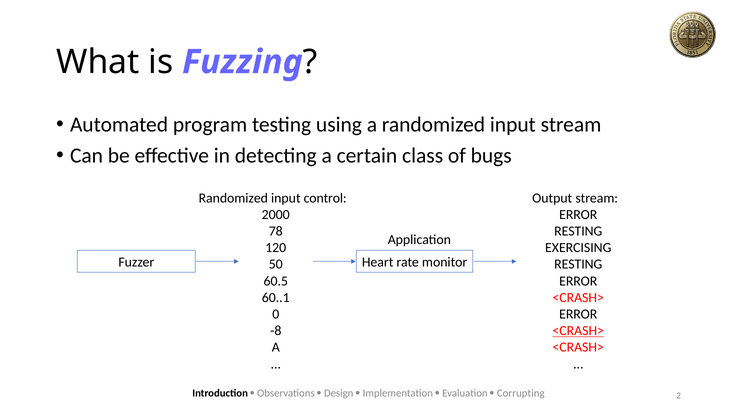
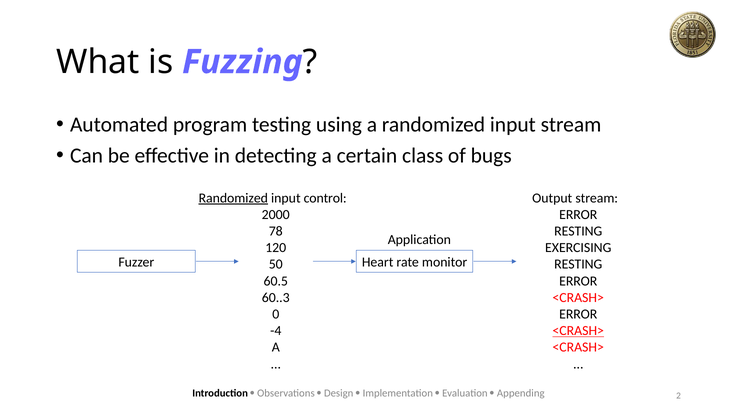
Randomized at (233, 198) underline: none -> present
60..1: 60..1 -> 60..3
-8: -8 -> -4
Corrupting: Corrupting -> Appending
